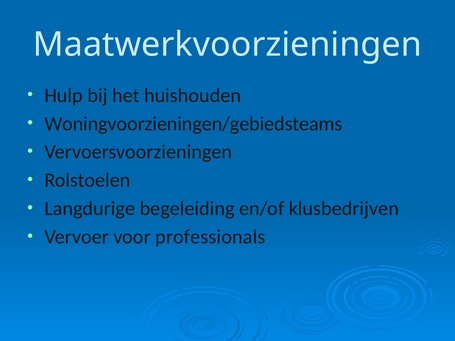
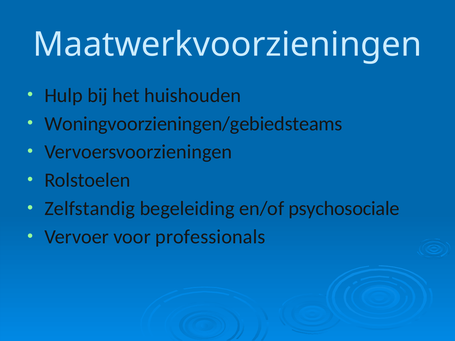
Langdurige: Langdurige -> Zelfstandig
klusbedrijven: klusbedrijven -> psychosociale
